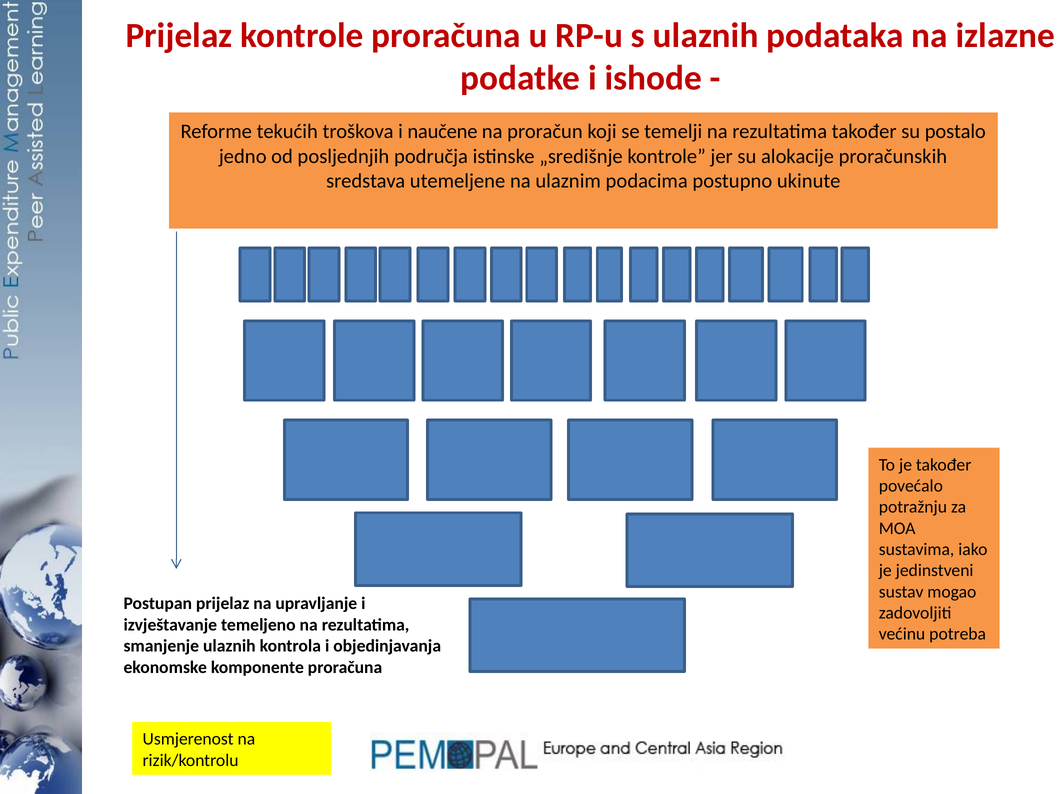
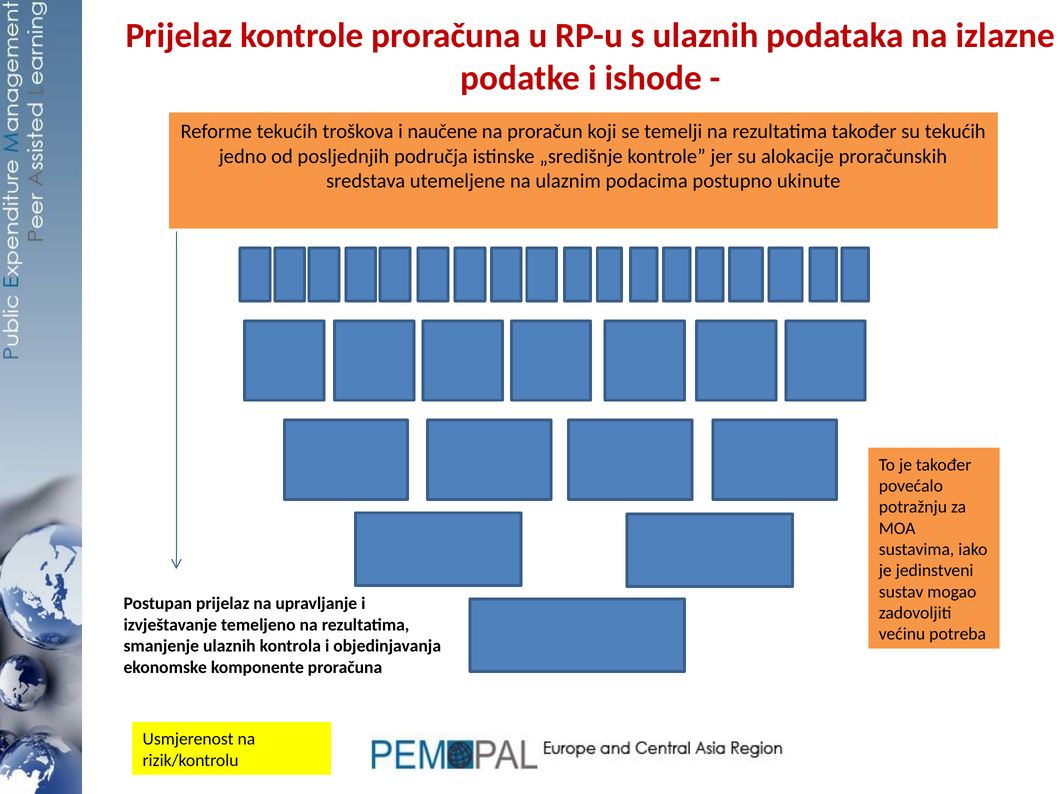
su postalo: postalo -> tekućih
